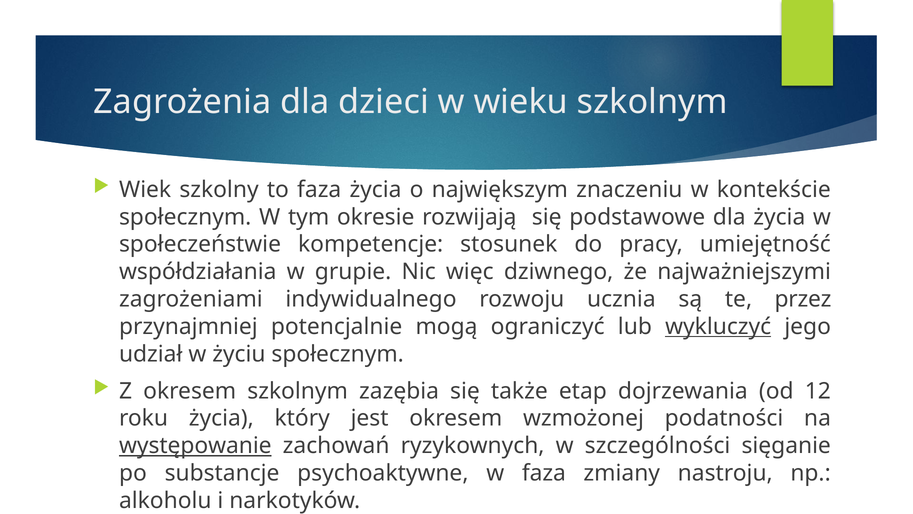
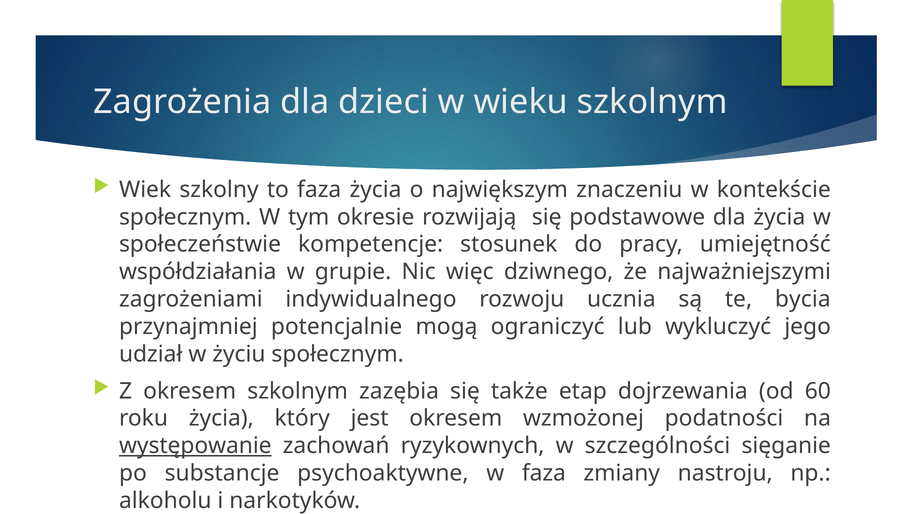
przez: przez -> bycia
wykluczyć underline: present -> none
12: 12 -> 60
